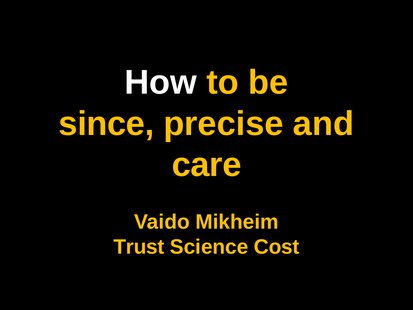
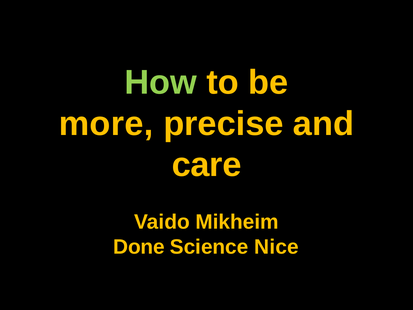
How colour: white -> light green
since: since -> more
Trust: Trust -> Done
Cost: Cost -> Nice
